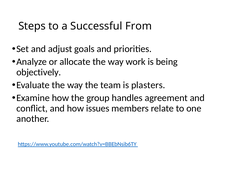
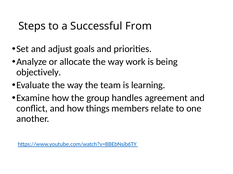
plasters: plasters -> learning
issues: issues -> things
